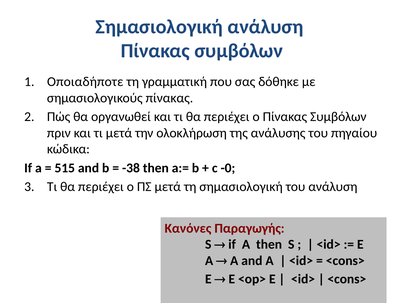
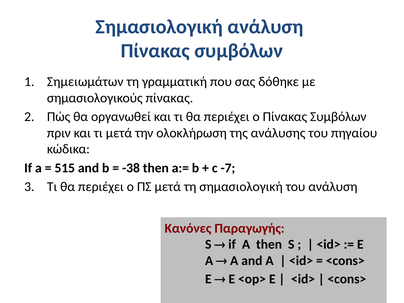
Οποιαδήποτε: Οποιαδήποτε -> Σημειωμάτων
-0: -0 -> -7
